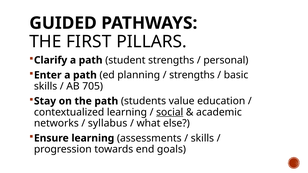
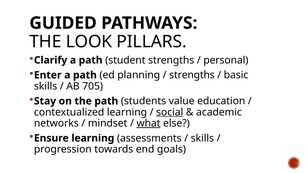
FIRST: FIRST -> LOOK
syllabus: syllabus -> mindset
what underline: none -> present
